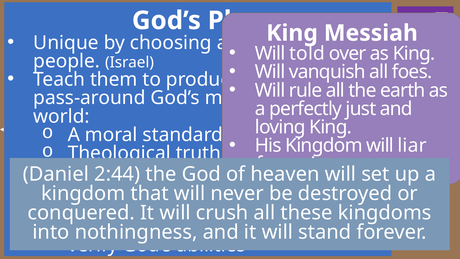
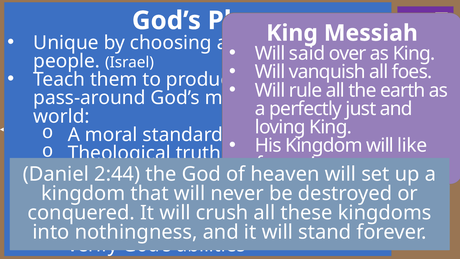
told: told -> said
liar: liar -> like
